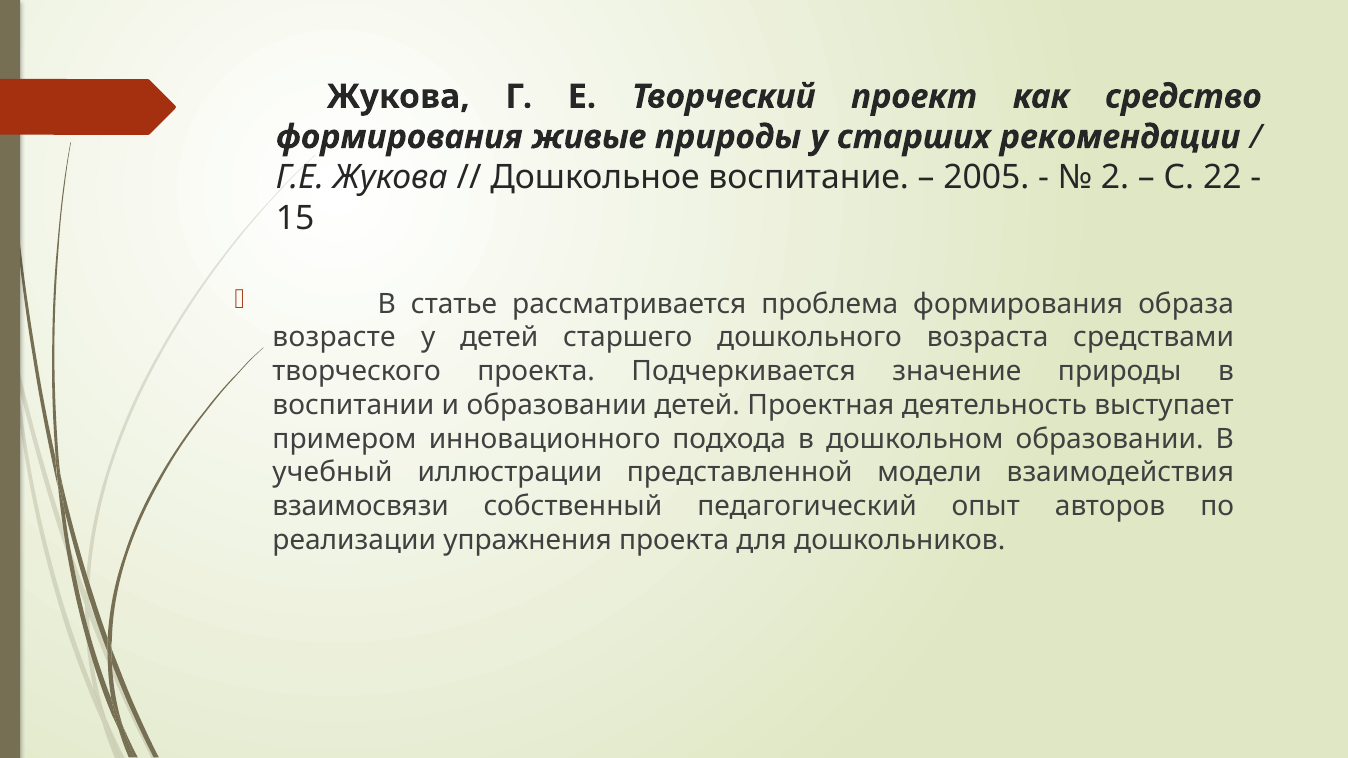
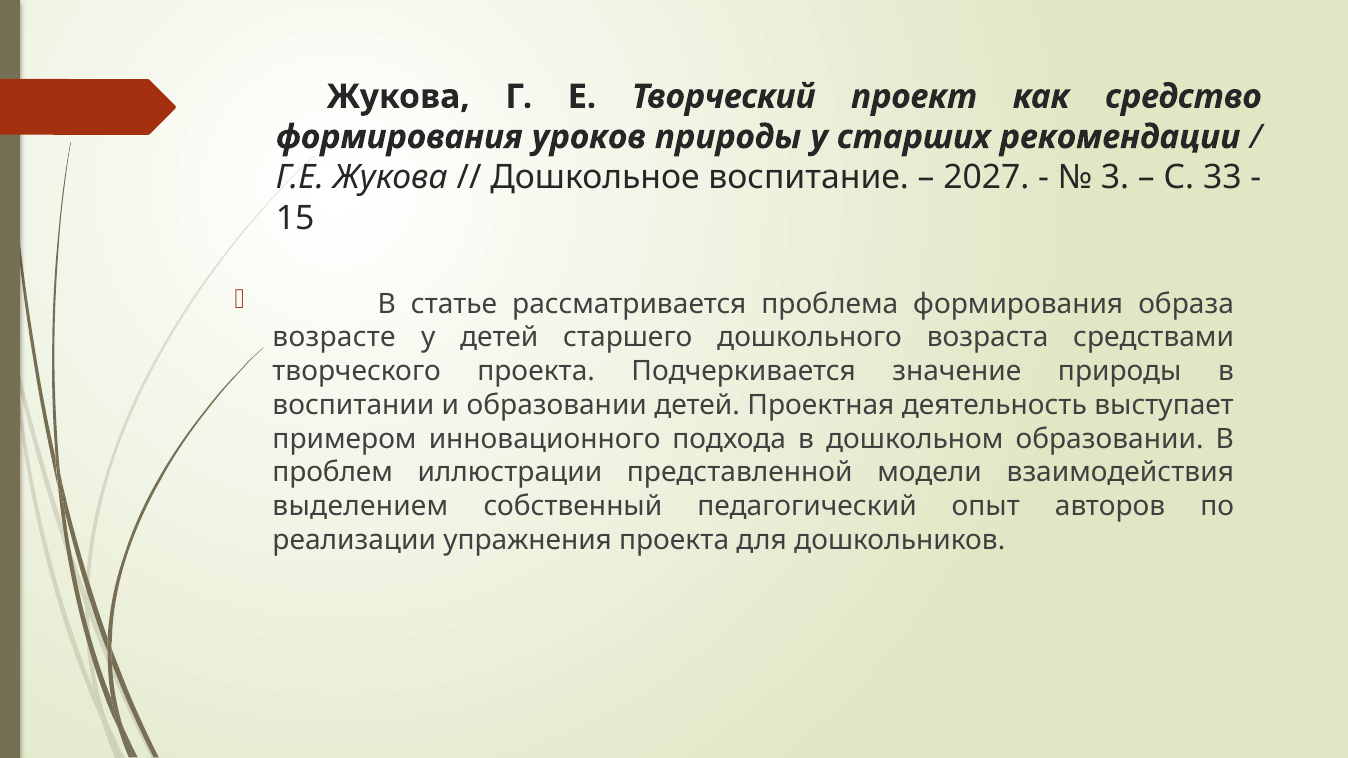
живые: живые -> уроков
2005: 2005 -> 2027
2: 2 -> 3
22: 22 -> 33
учебный: учебный -> проблем
взаимосвязи: взаимосвязи -> выделением
